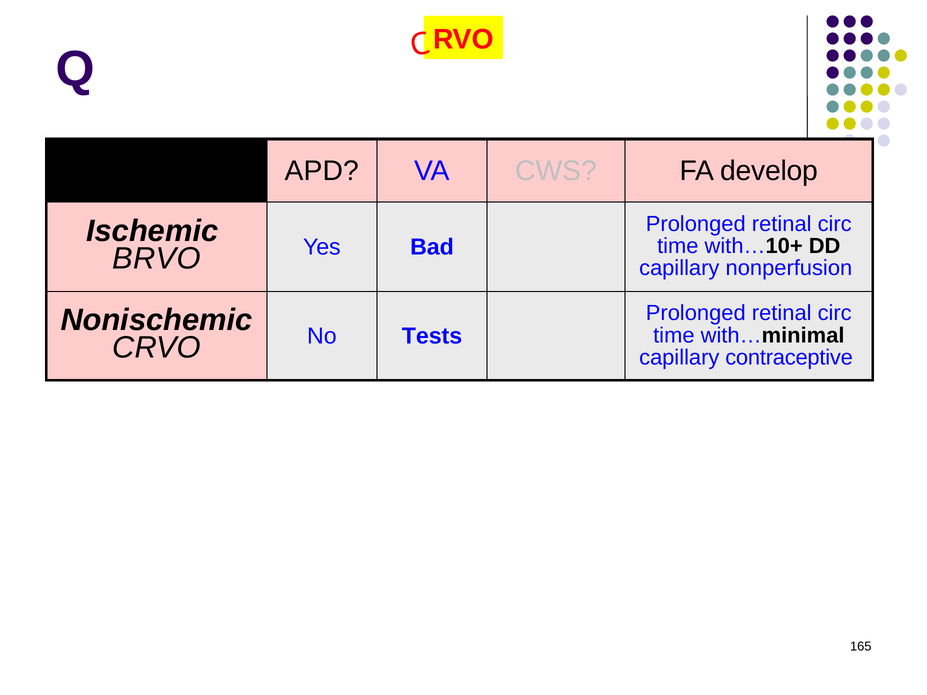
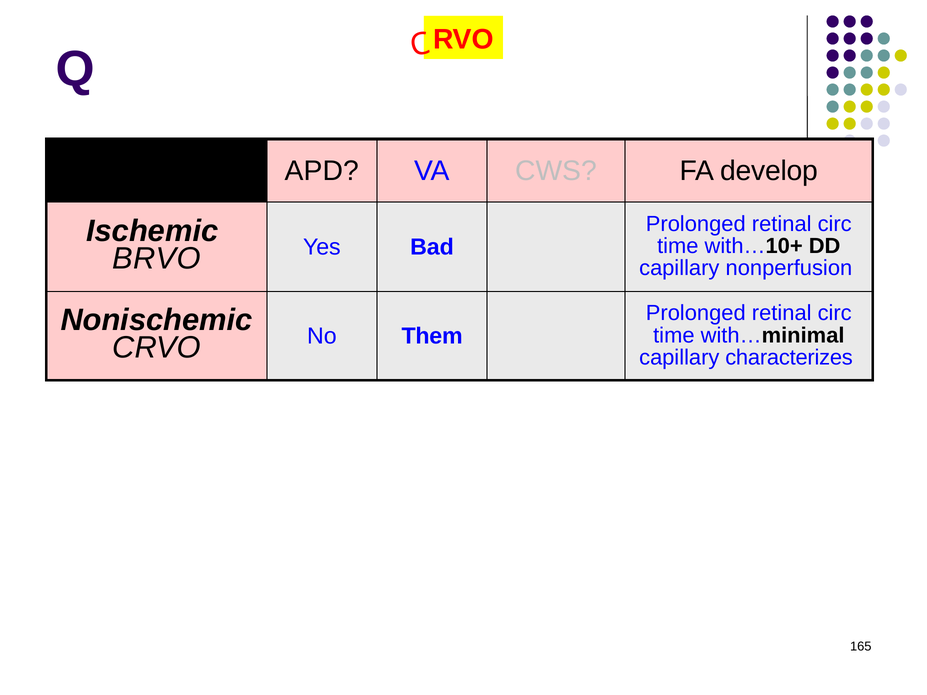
Tests: Tests -> Them
contraceptive: contraceptive -> characterizes
